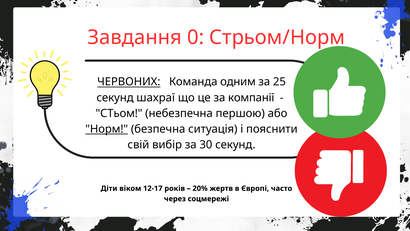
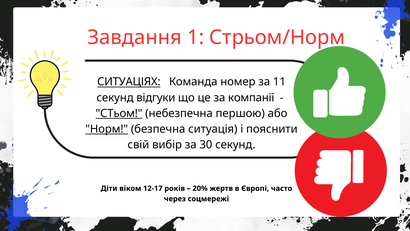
0: 0 -> 1
ЧЕРВОНИХ: ЧЕРВОНИХ -> СИТУАЦІЯХ
одним: одним -> номер
25: 25 -> 11
шахраї: шахраї -> відгуки
СТьом underline: none -> present
